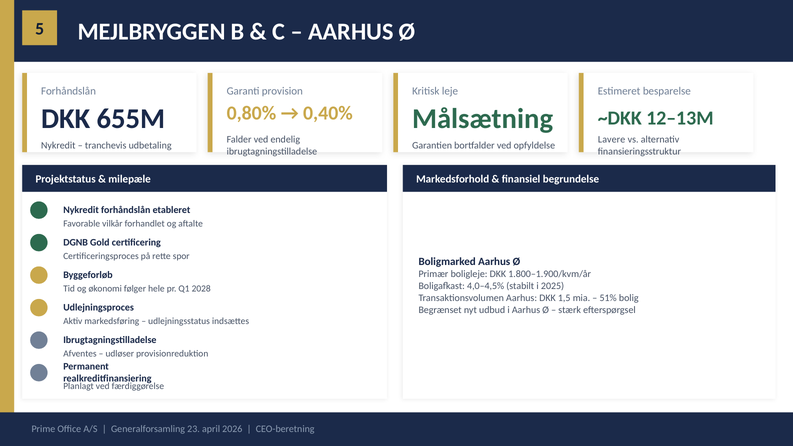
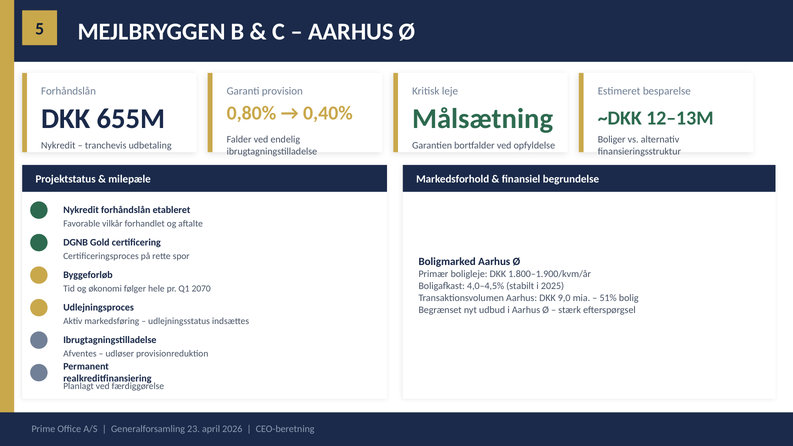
Lavere: Lavere -> Boliger
2028: 2028 -> 2070
1,5: 1,5 -> 9,0
